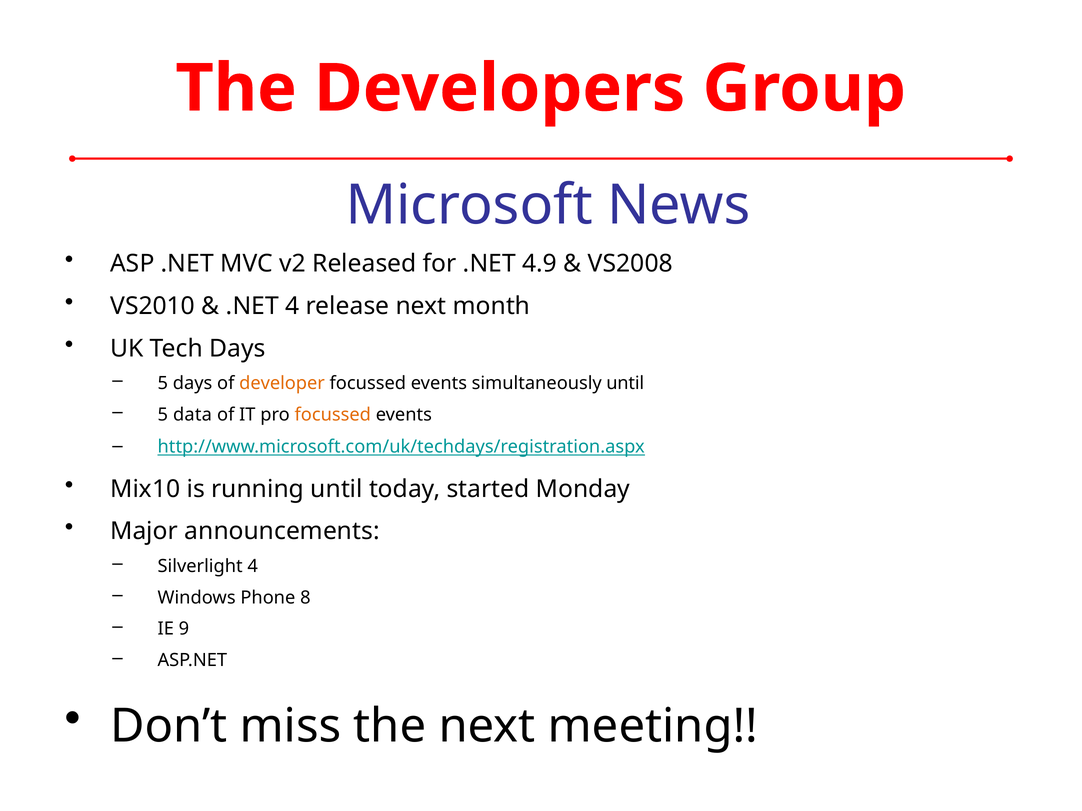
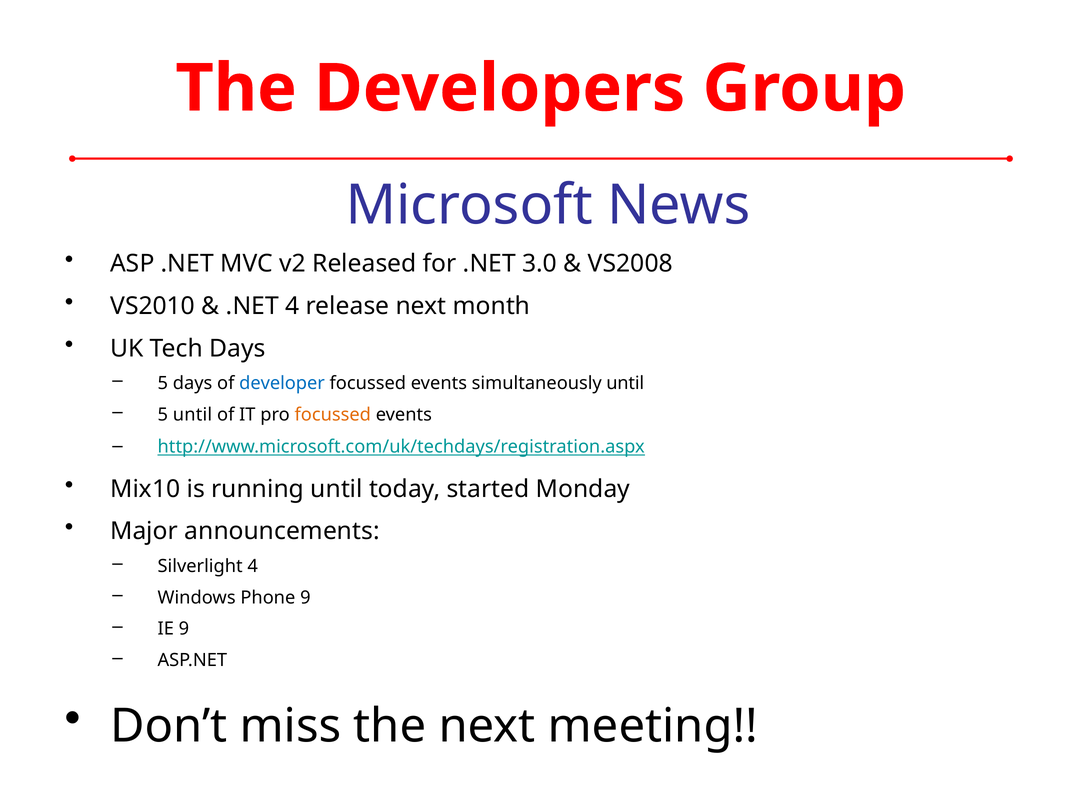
4.9: 4.9 -> 3.0
developer colour: orange -> blue
5 data: data -> until
Phone 8: 8 -> 9
